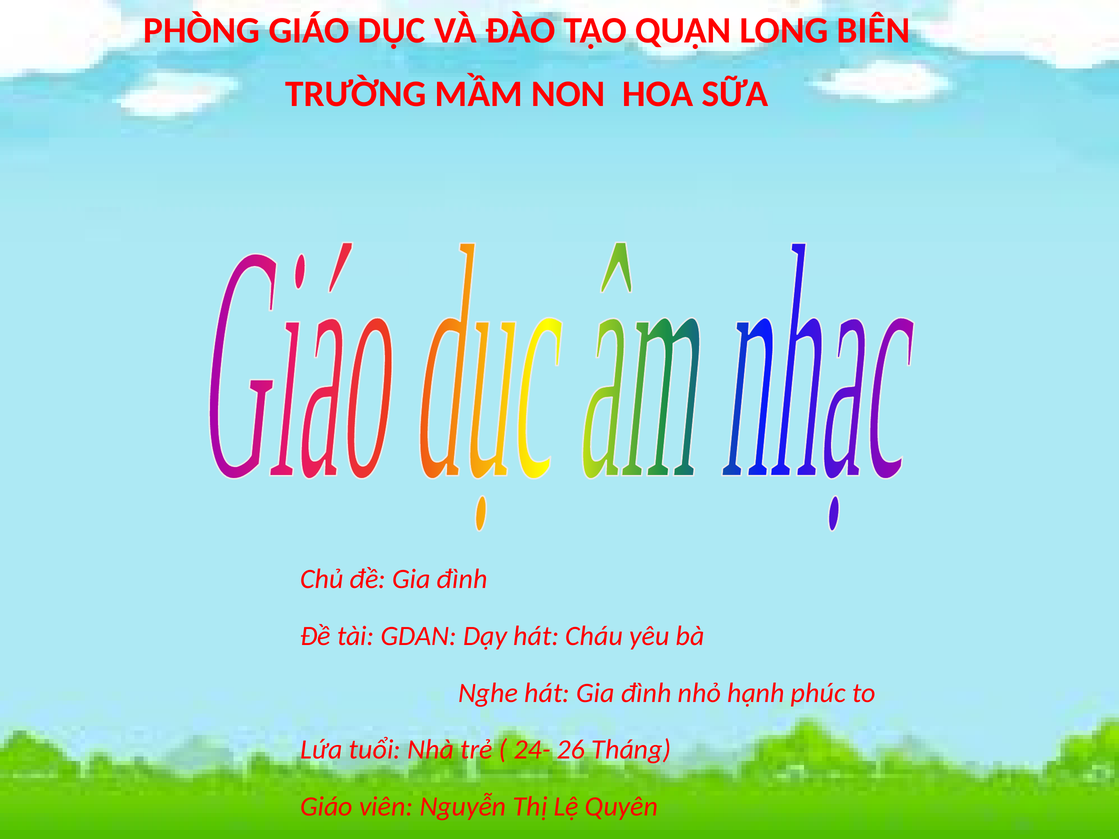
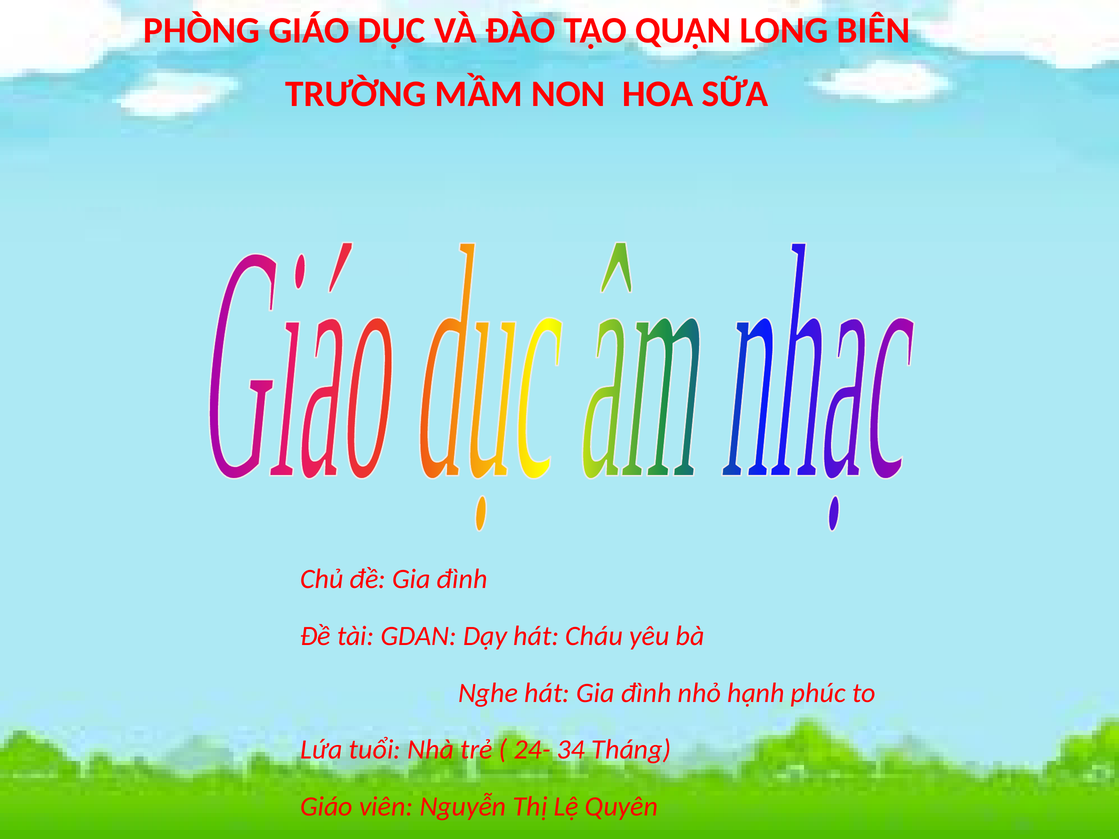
26: 26 -> 34
